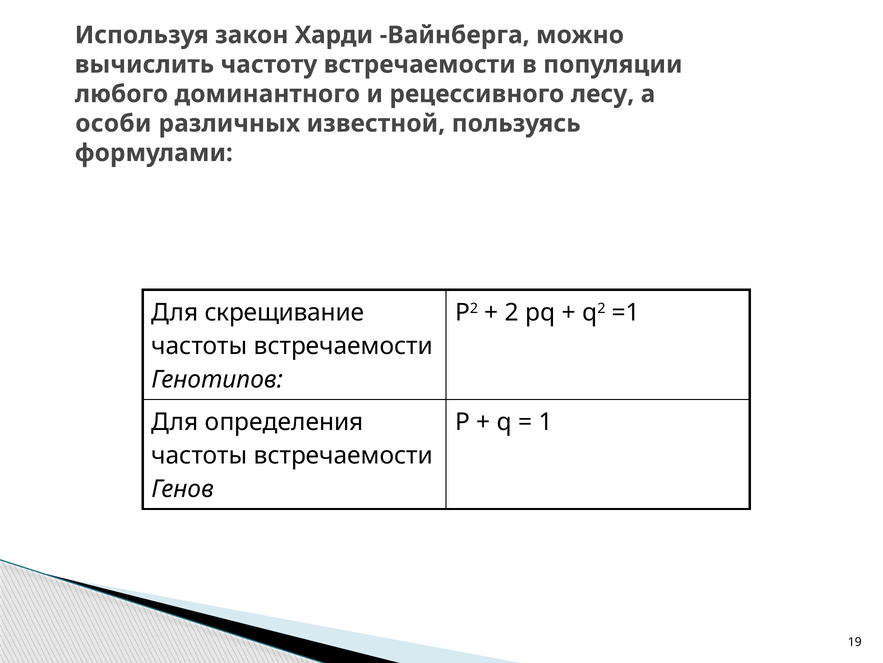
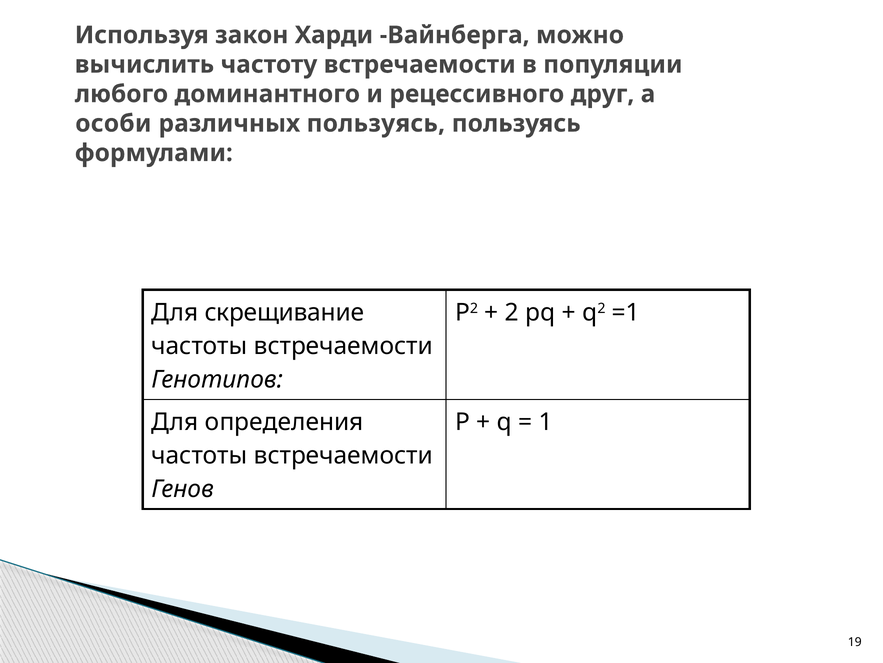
лесу: лесу -> друг
различных известной: известной -> пользуясь
